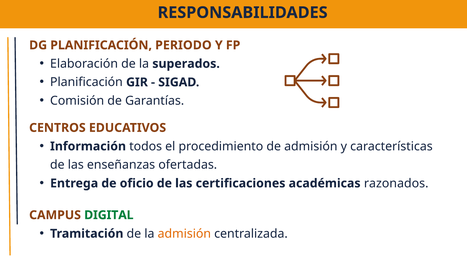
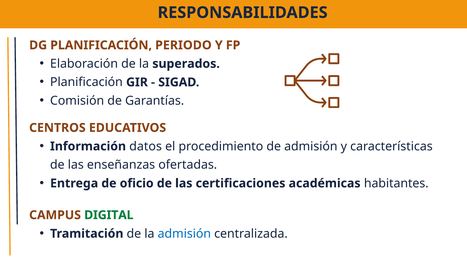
todos: todos -> datos
razonados: razonados -> habitantes
admisión at (184, 233) colour: orange -> blue
